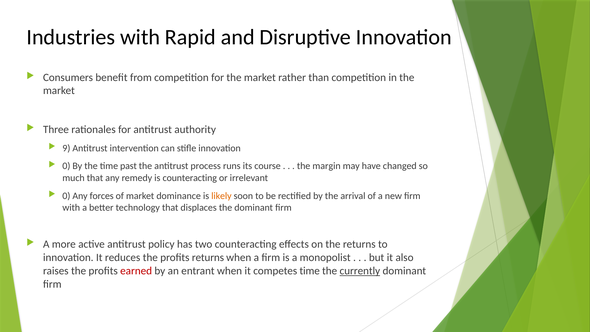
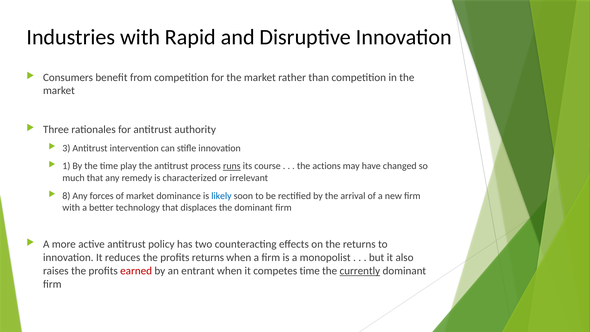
9: 9 -> 3
0 at (66, 166): 0 -> 1
past: past -> play
runs underline: none -> present
margin: margin -> actions
is counteracting: counteracting -> characterized
0 at (66, 196): 0 -> 8
likely colour: orange -> blue
